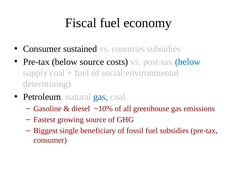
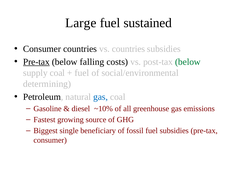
Fiscal: Fiscal -> Large
economy: economy -> sustained
Consumer sustained: sustained -> countries
Pre-tax at (36, 62) underline: none -> present
below source: source -> falling
below at (188, 62) colour: blue -> green
